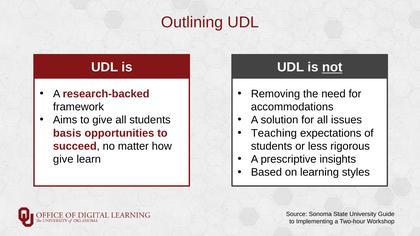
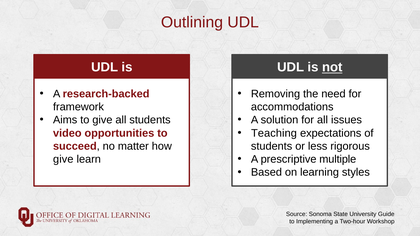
basis: basis -> video
insights: insights -> multiple
